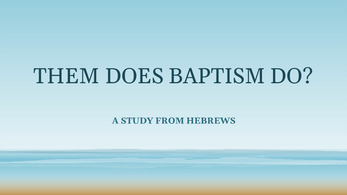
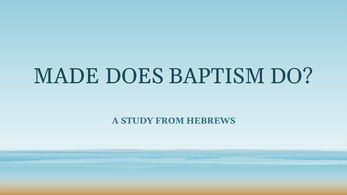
THEM: THEM -> MADE
